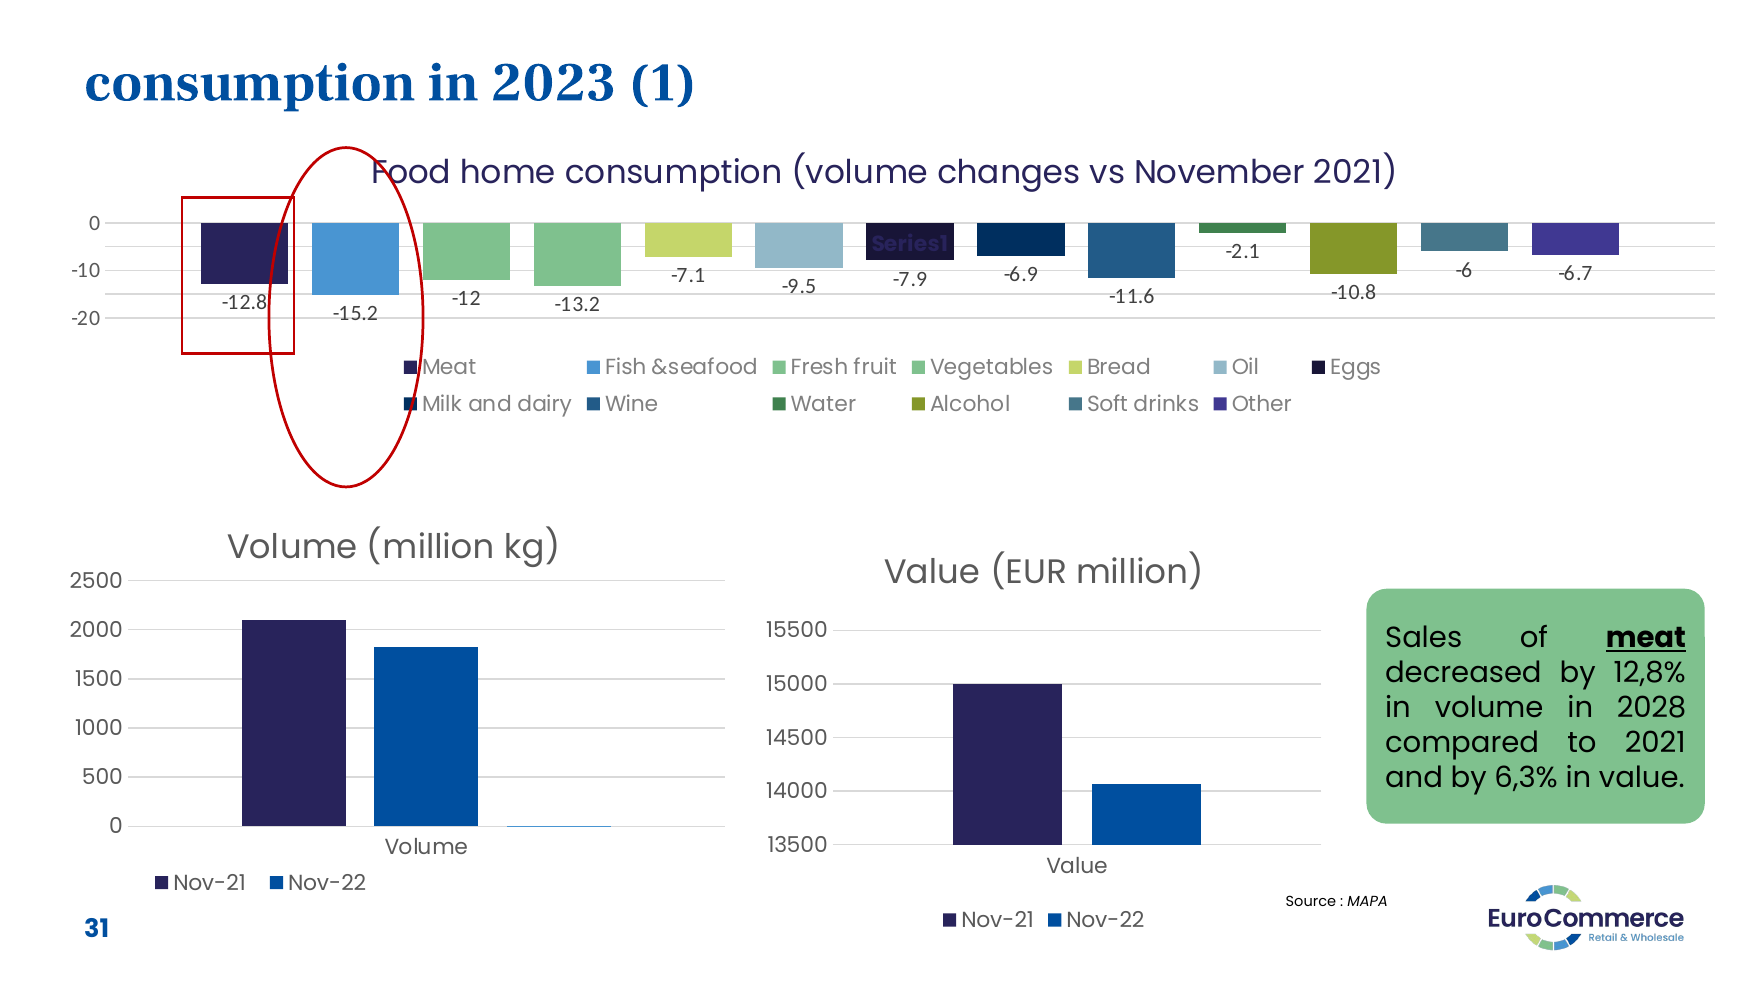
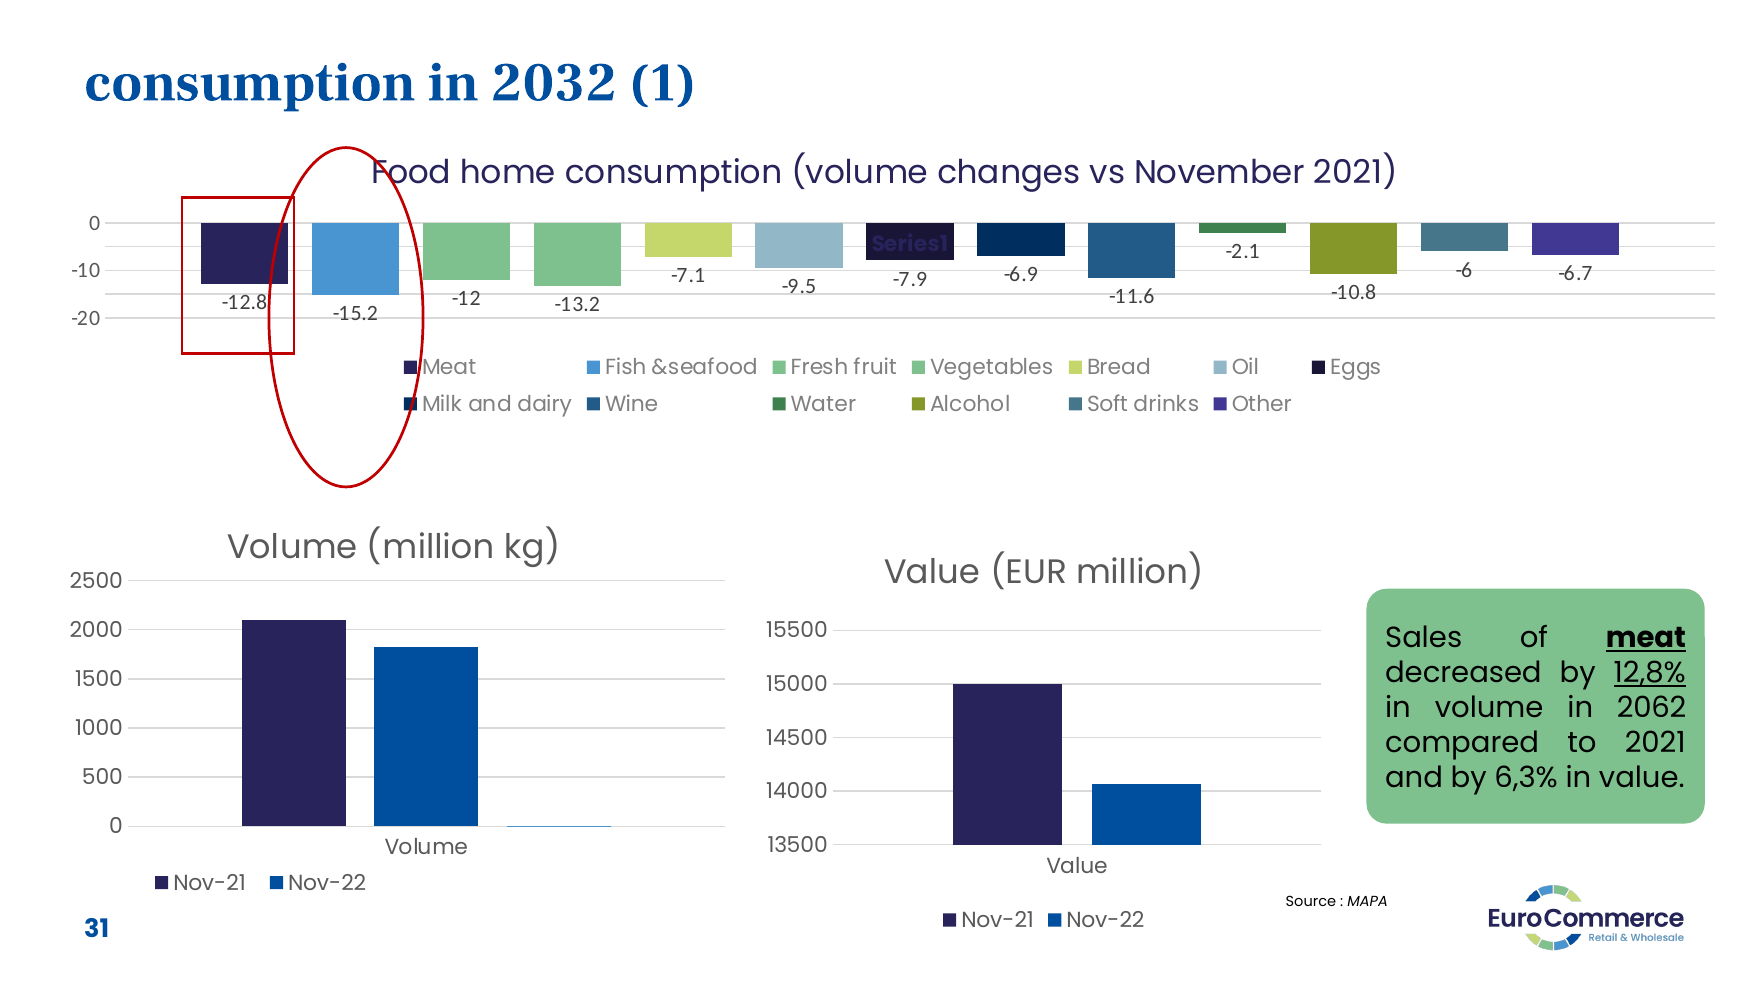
2023: 2023 -> 2032
12,8% underline: none -> present
2028: 2028 -> 2062
